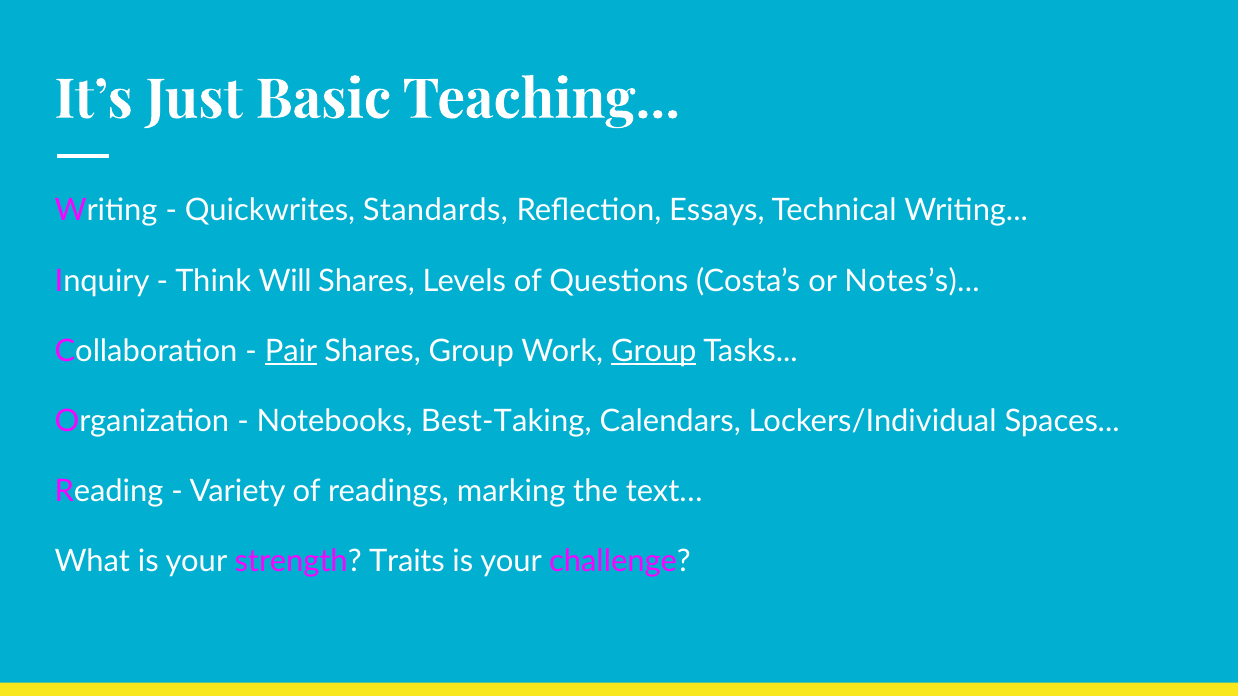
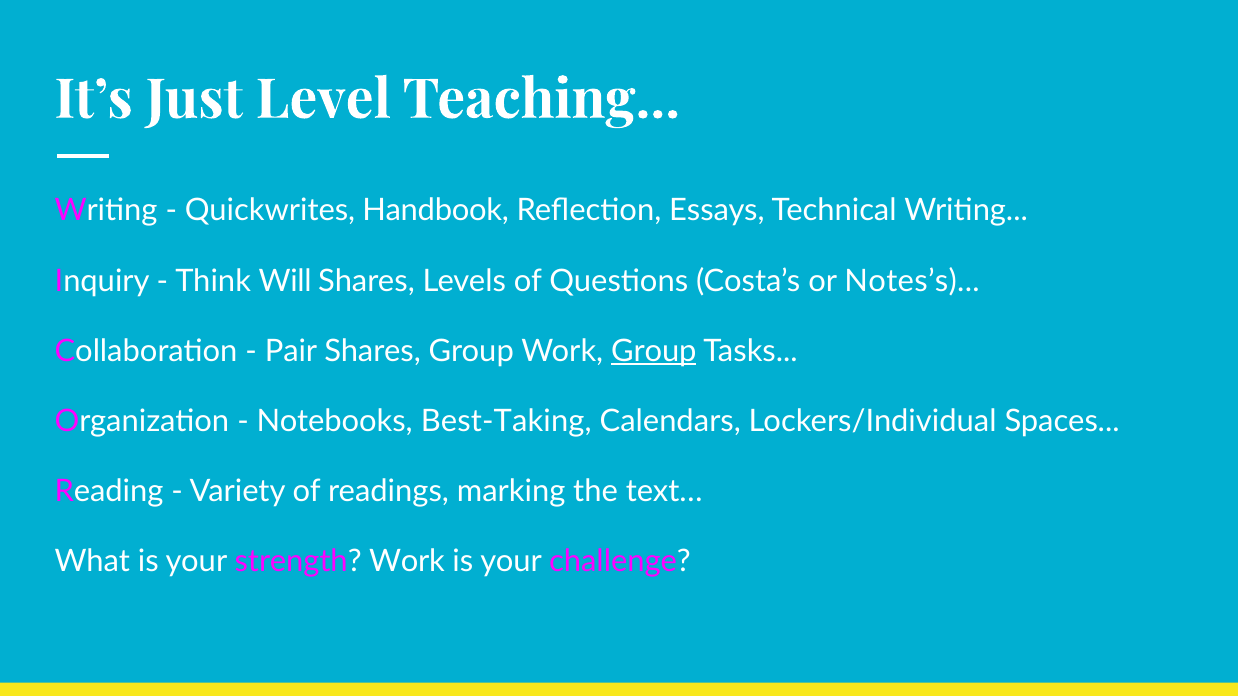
Basic: Basic -> Level
Standards: Standards -> Handbook
Pair underline: present -> none
strength Traits: Traits -> Work
